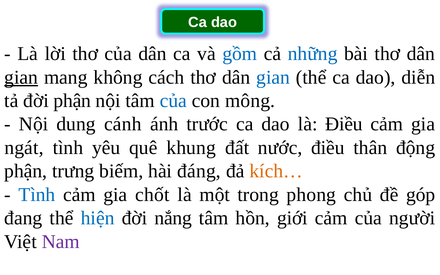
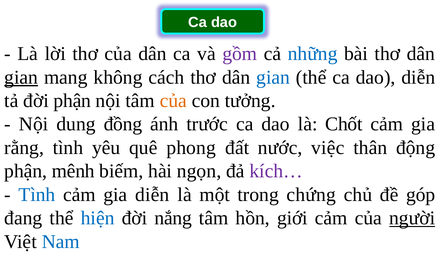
gồm colour: blue -> purple
của at (173, 101) colour: blue -> orange
mông: mông -> tưởng
cánh: cánh -> đồng
là Điều: Điều -> Chốt
ngát: ngát -> rằng
khung: khung -> phong
nước điều: điều -> việc
trưng: trưng -> mênh
đáng: đáng -> ngọn
kích… colour: orange -> purple
gia chốt: chốt -> diễn
phong: phong -> chứng
người underline: none -> present
Nam colour: purple -> blue
